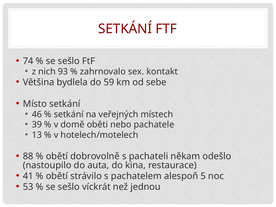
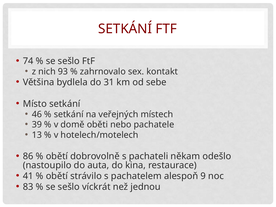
59: 59 -> 31
88: 88 -> 86
5: 5 -> 9
53: 53 -> 83
